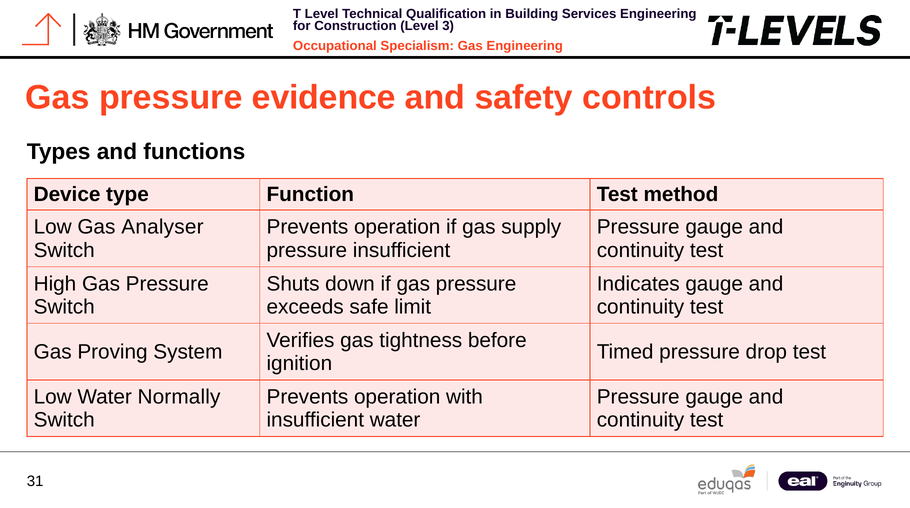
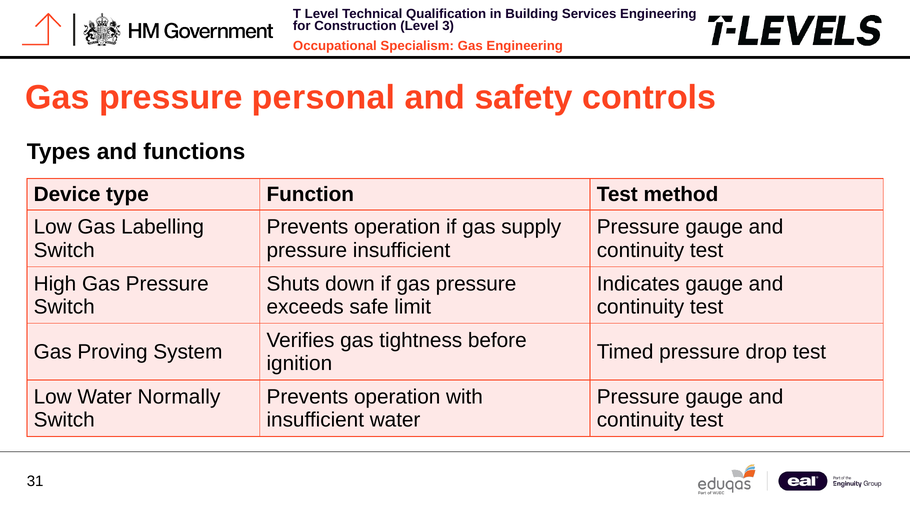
evidence: evidence -> personal
Analyser: Analyser -> Labelling
